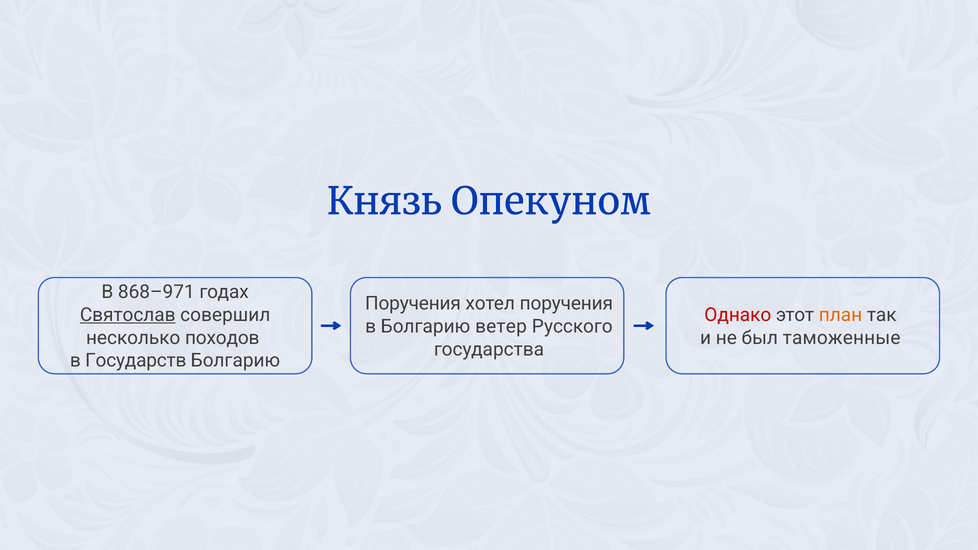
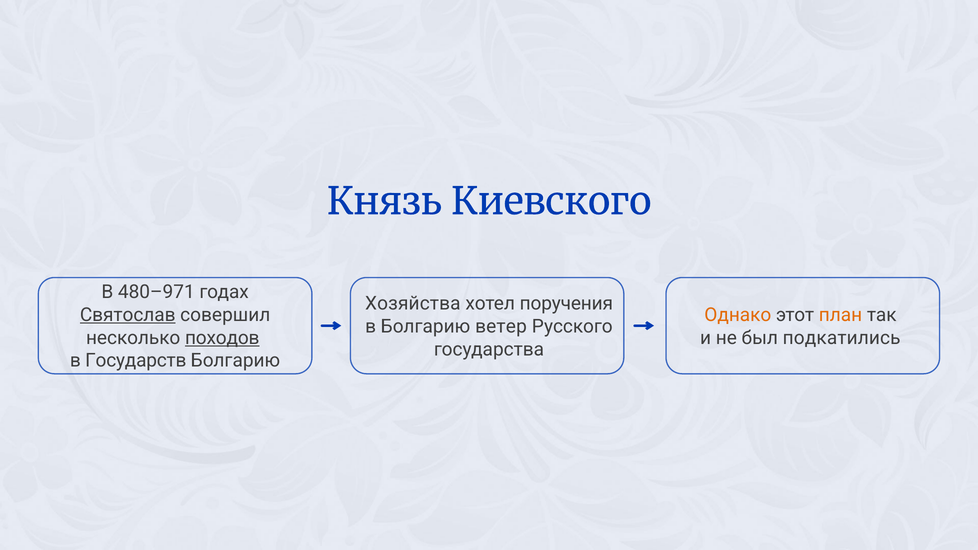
Опекуном: Опекуном -> Киевского
868–971: 868–971 -> 480–971
Поручения at (413, 304): Поручения -> Хозяйства
Однако colour: red -> orange
походов underline: none -> present
таможенные: таможенные -> подкатились
